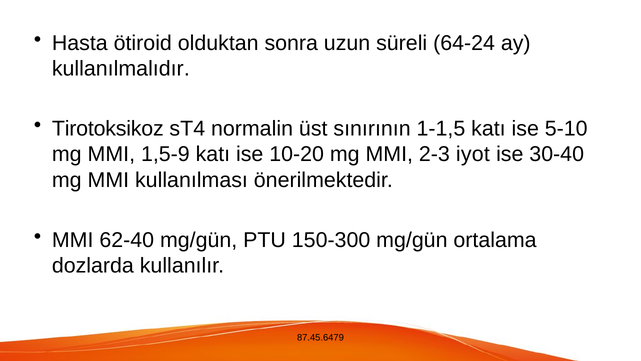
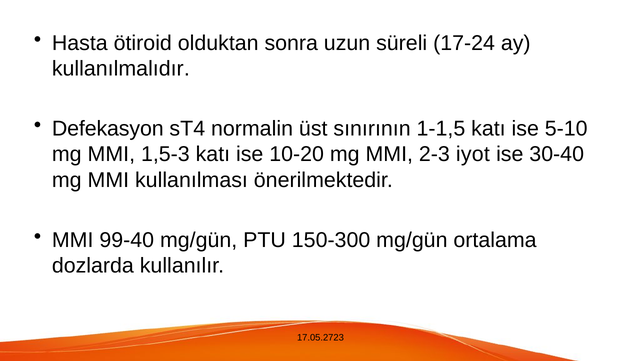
64-24: 64-24 -> 17-24
Tirotoksikoz: Tirotoksikoz -> Defekasyon
1,5-9: 1,5-9 -> 1,5-3
62-40: 62-40 -> 99-40
87.45.6479: 87.45.6479 -> 17.05.2723
